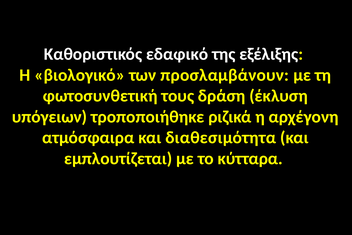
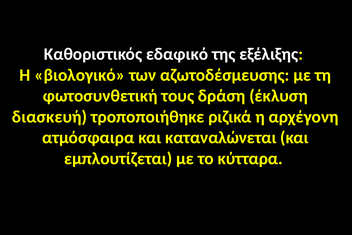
προσλαμβάνουν: προσλαμβάνουν -> αζωτοδέσμευσης
υπόγειων: υπόγειων -> διασκευή
διαθεσιμότητα: διαθεσιμότητα -> καταναλώνεται
